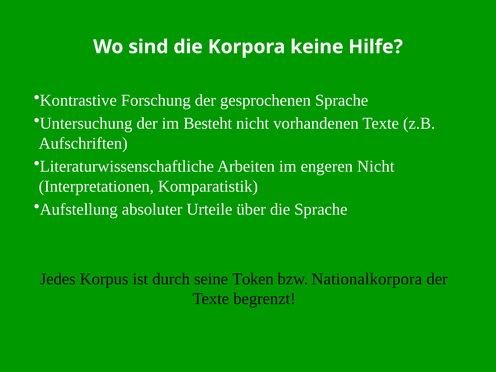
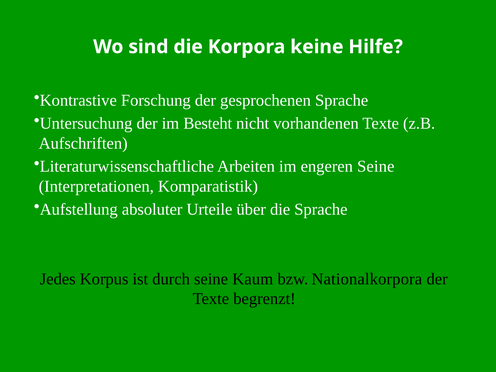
engeren Nicht: Nicht -> Seine
Token: Token -> Kaum
